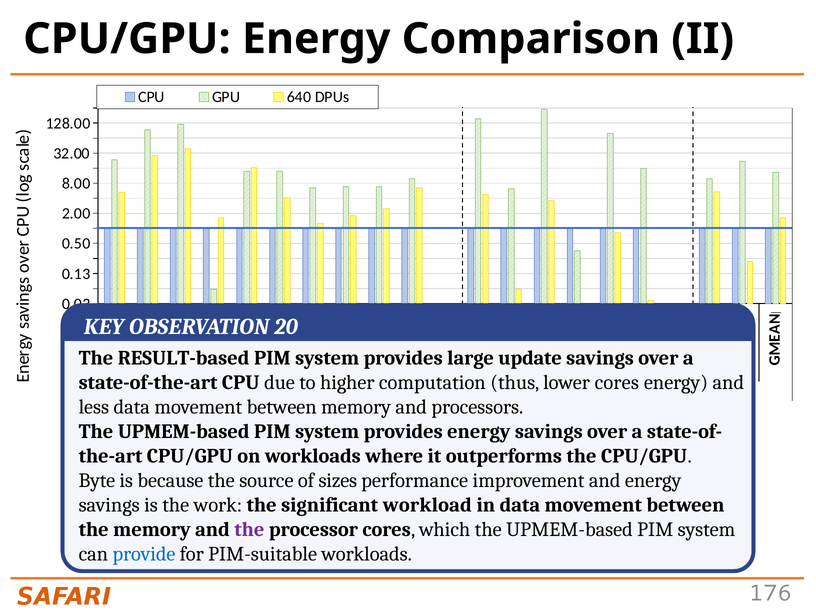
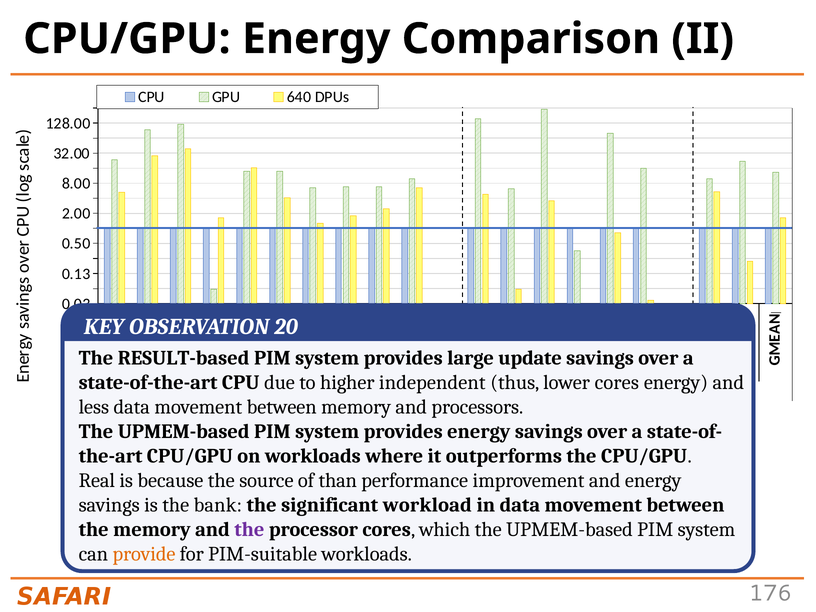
computation: computation -> independent
Byte: Byte -> Real
sizes: sizes -> than
work: work -> bank
provide colour: blue -> orange
